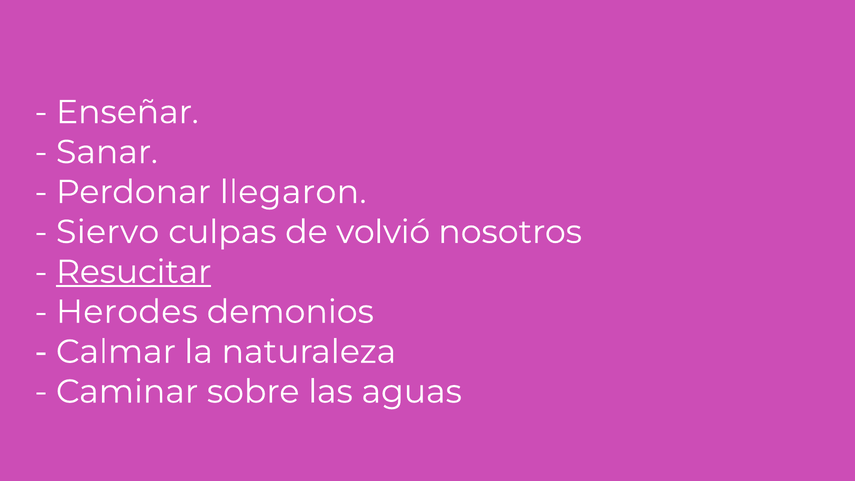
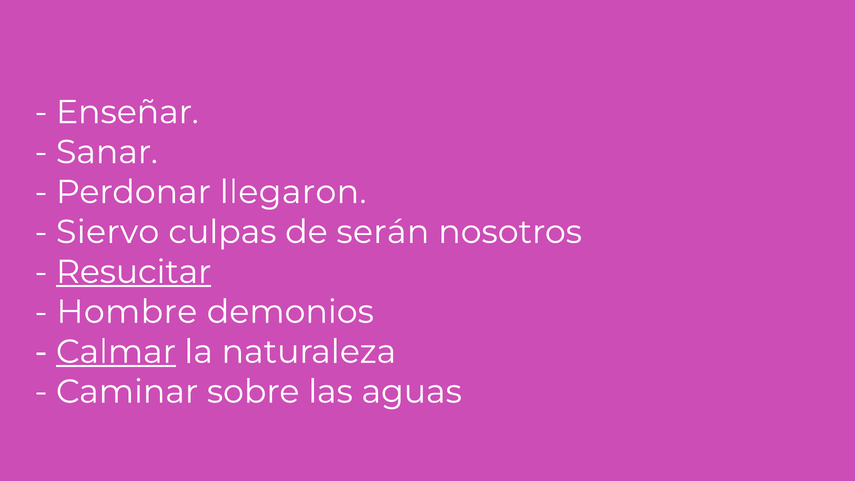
volvió: volvió -> serán
Herodes: Herodes -> Hombre
Calmar underline: none -> present
